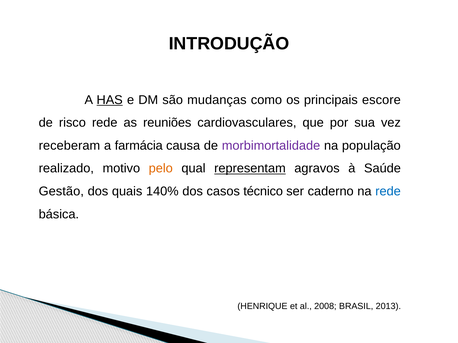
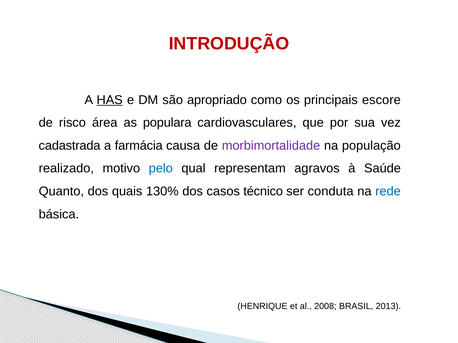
INTRODUÇÃO colour: black -> red
mudanças: mudanças -> apropriado
risco rede: rede -> área
reuniões: reuniões -> populara
receberam: receberam -> cadastrada
pelo colour: orange -> blue
representam underline: present -> none
Gestão: Gestão -> Quanto
140%: 140% -> 130%
caderno: caderno -> conduta
